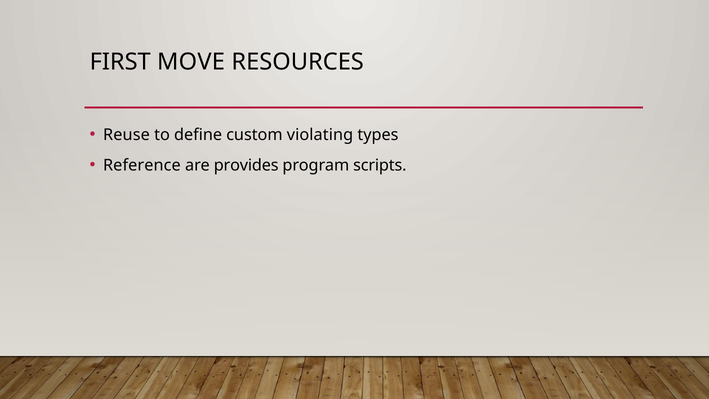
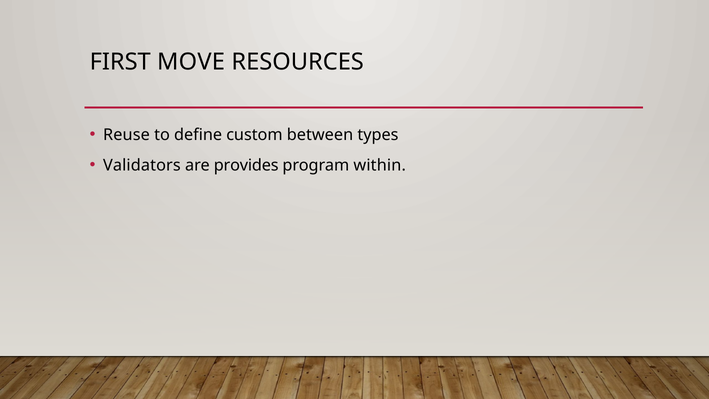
violating: violating -> between
Reference: Reference -> Validators
scripts: scripts -> within
